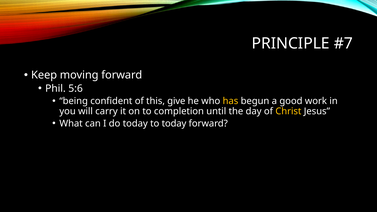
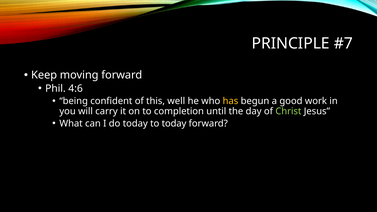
5:6: 5:6 -> 4:6
give: give -> well
Christ colour: yellow -> light green
